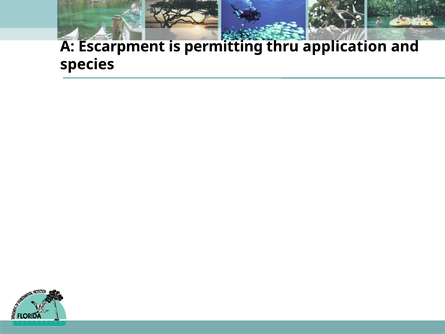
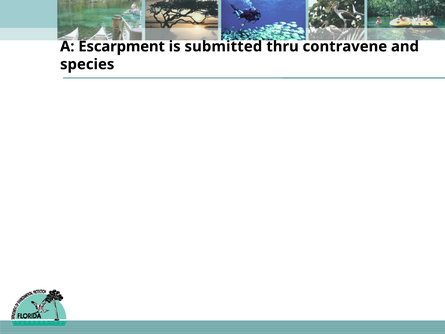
permitting: permitting -> submitted
application: application -> contravene
